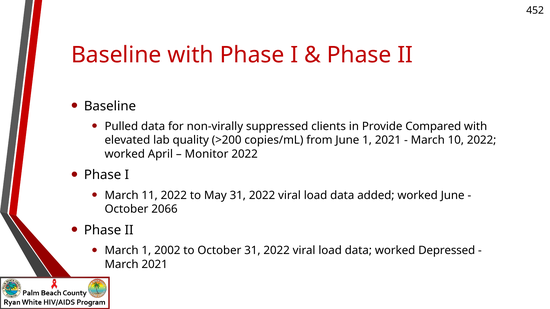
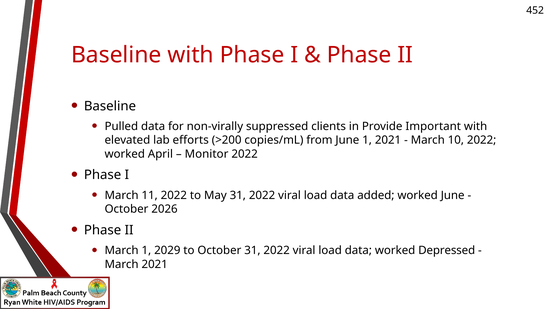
Compared: Compared -> Important
quality: quality -> efforts
2066: 2066 -> 2026
2002: 2002 -> 2029
